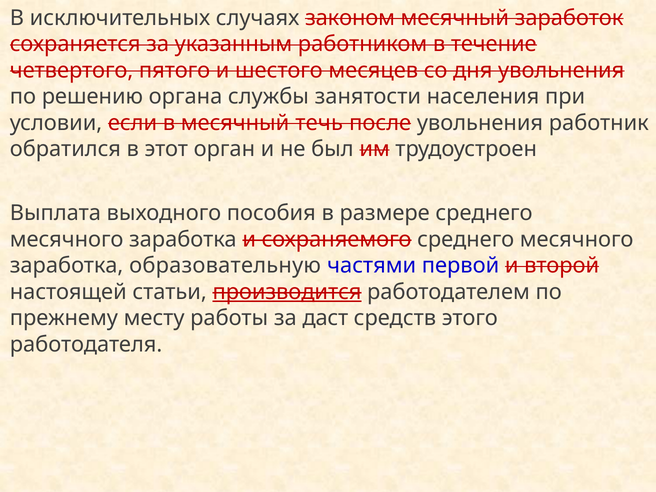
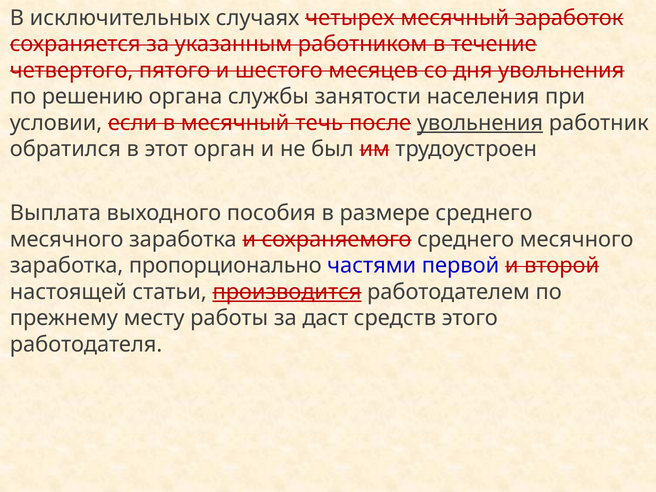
законом: законом -> четырех
увольнения at (480, 123) underline: none -> present
образовательную: образовательную -> пропорционально
